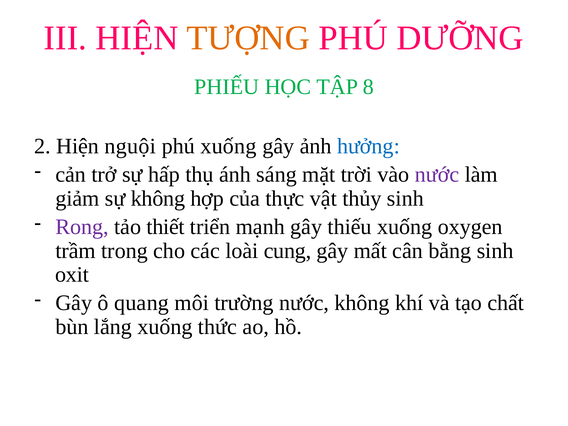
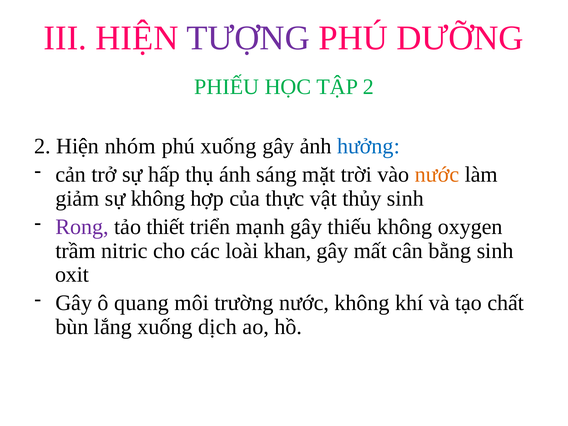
TƯỢNG colour: orange -> purple
TẬP 8: 8 -> 2
nguội: nguội -> nhóm
nước at (437, 175) colour: purple -> orange
thiếu xuống: xuống -> không
trong: trong -> nitric
cung: cung -> khan
thức: thức -> dịch
